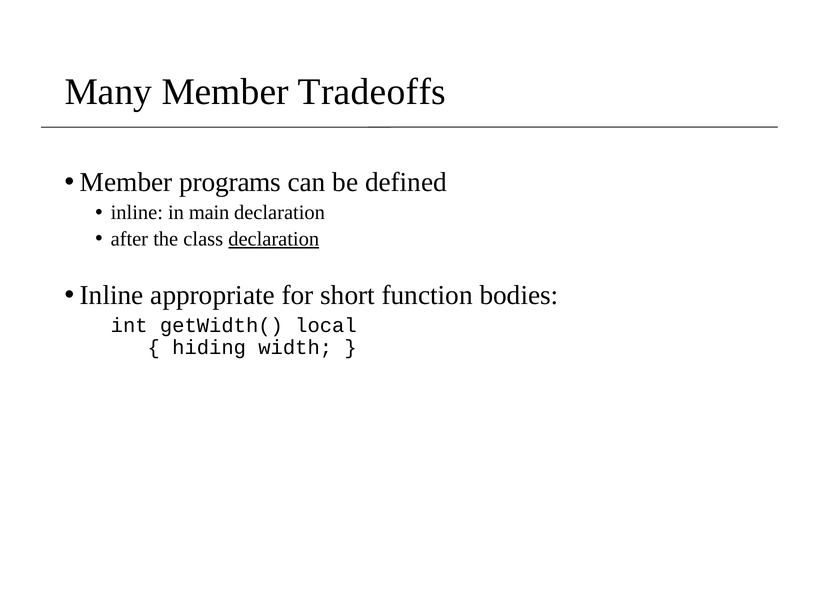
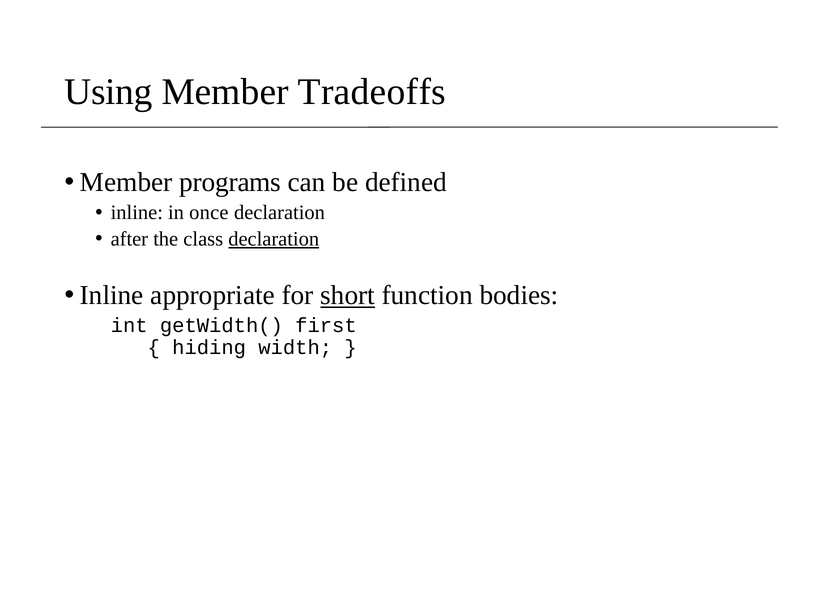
Many: Many -> Using
main: main -> once
short underline: none -> present
local: local -> first
